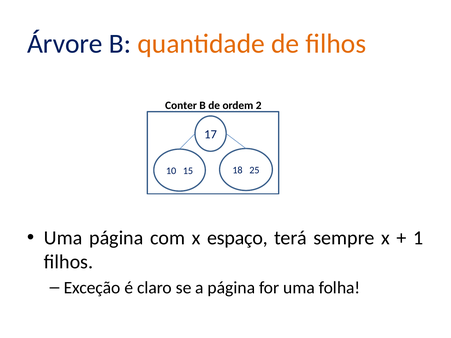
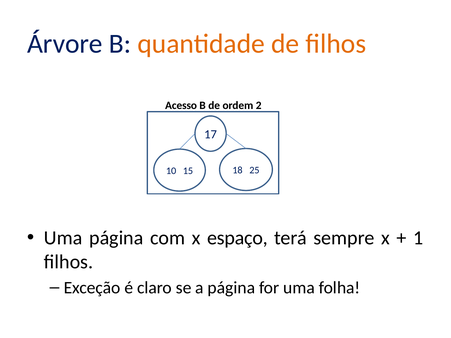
Conter: Conter -> Acesso
